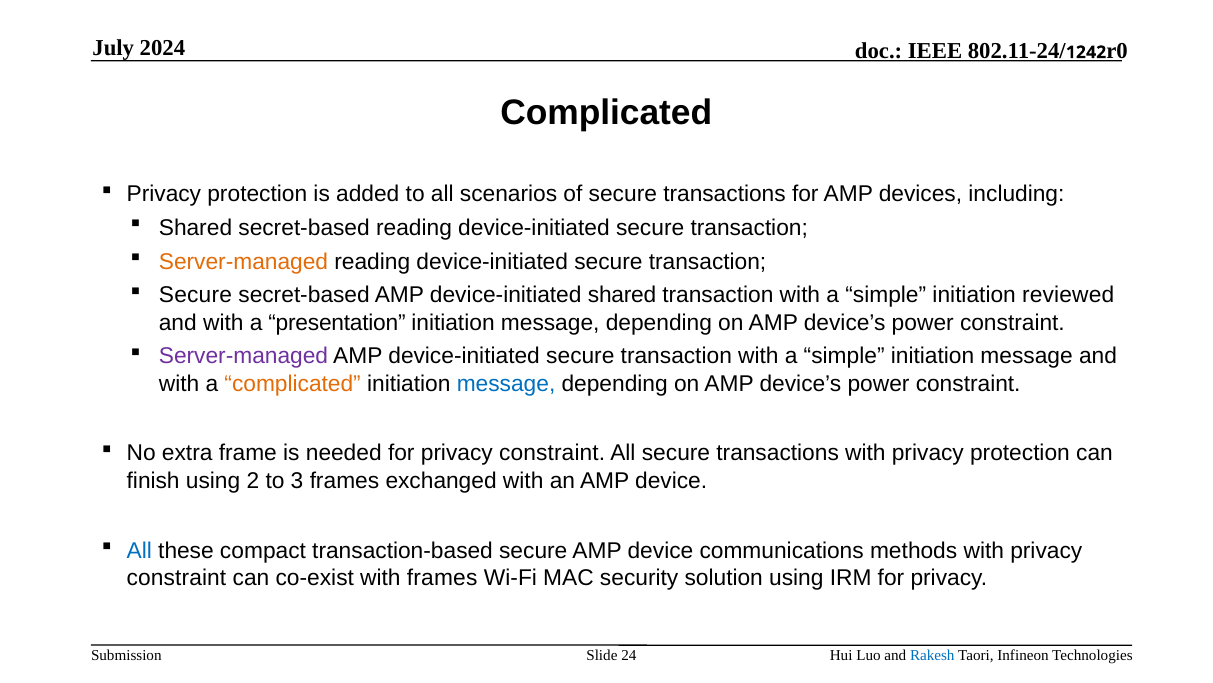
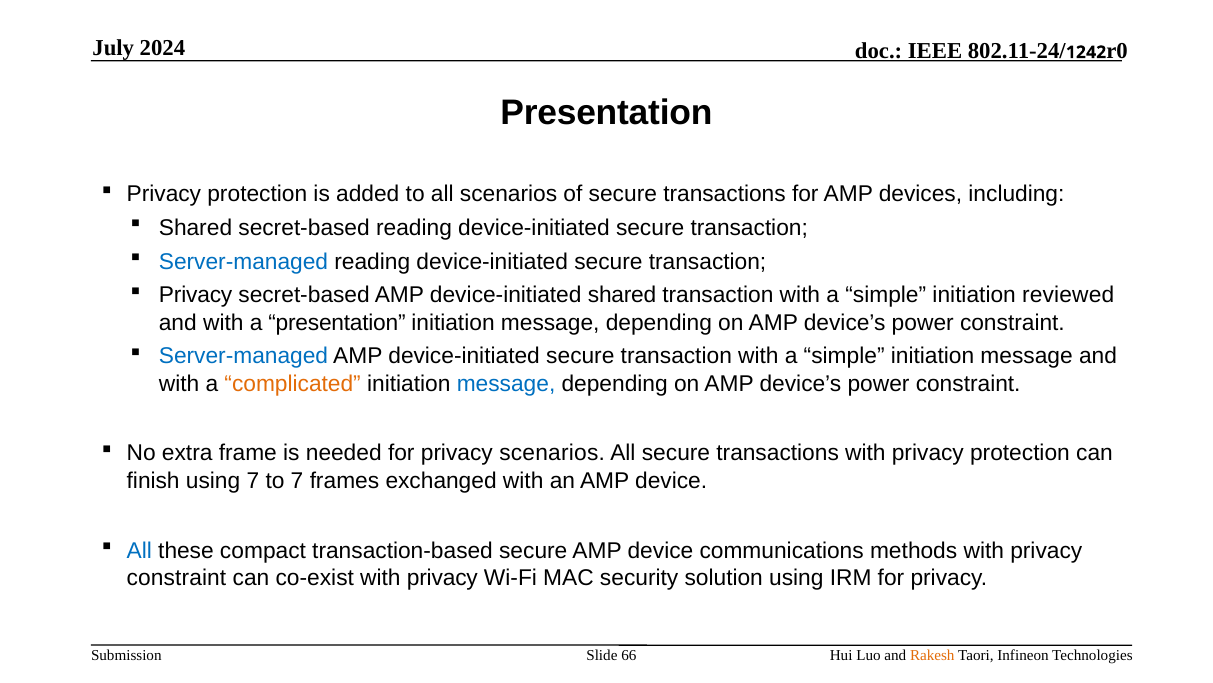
Complicated at (606, 112): Complicated -> Presentation
Server-managed at (244, 261) colour: orange -> blue
Secure at (195, 295): Secure -> Privacy
Server-managed at (244, 356) colour: purple -> blue
for privacy constraint: constraint -> scenarios
using 2: 2 -> 7
to 3: 3 -> 7
co-exist with frames: frames -> privacy
24: 24 -> 66
Rakesh colour: blue -> orange
